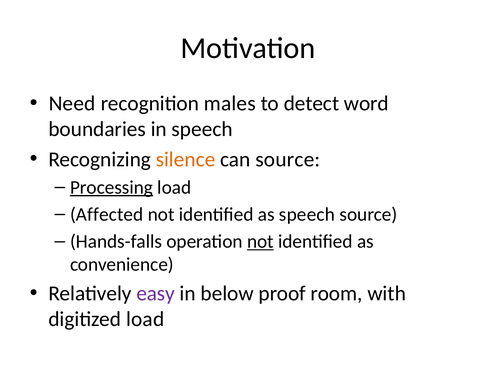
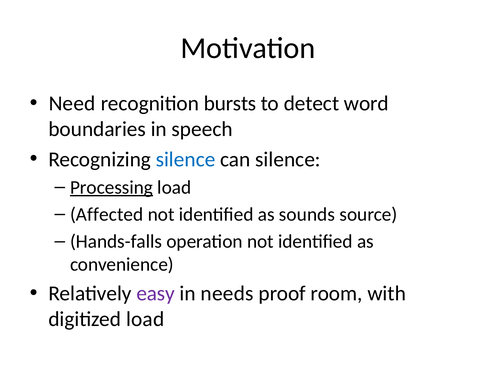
males: males -> bursts
silence at (186, 159) colour: orange -> blue
can source: source -> silence
as speech: speech -> sounds
not at (260, 241) underline: present -> none
below: below -> needs
